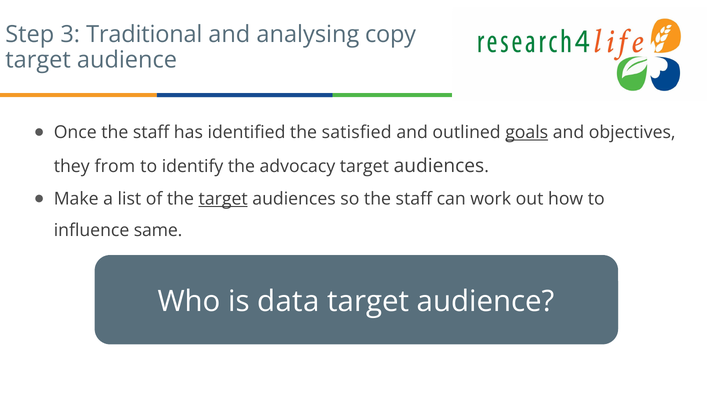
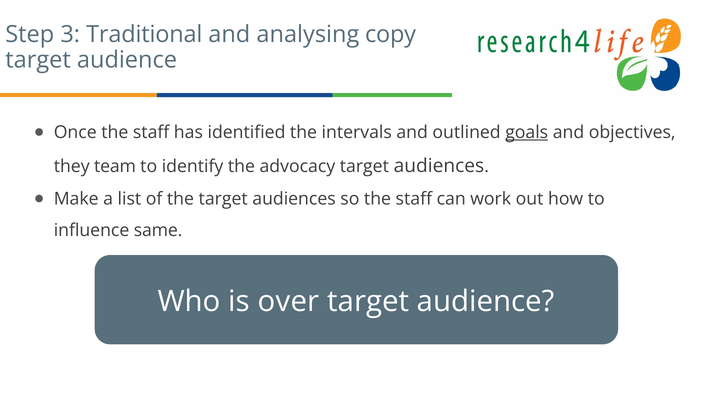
satisfied: satisfied -> intervals
from: from -> team
target at (223, 199) underline: present -> none
data: data -> over
